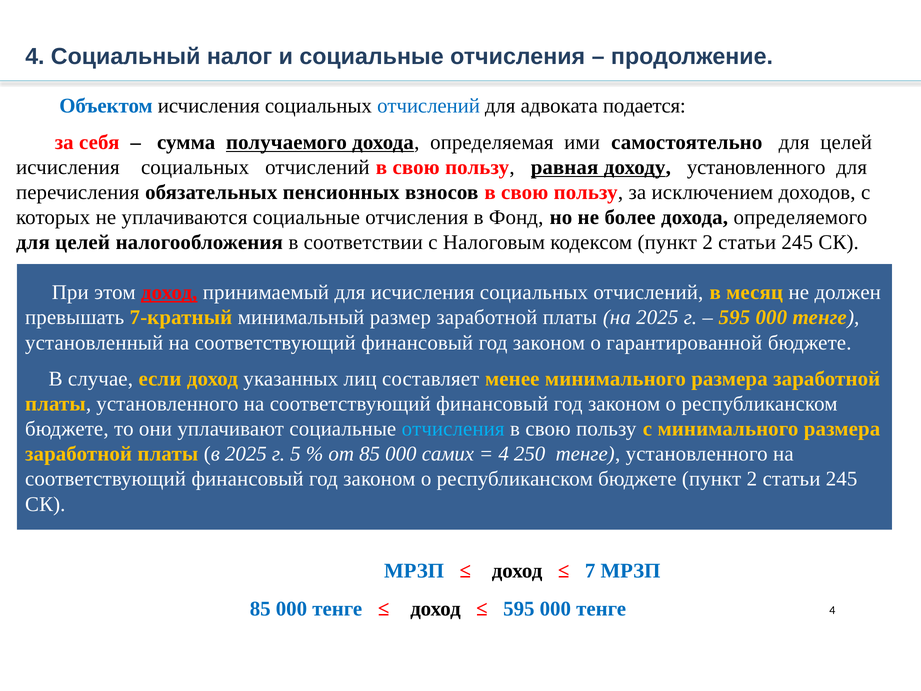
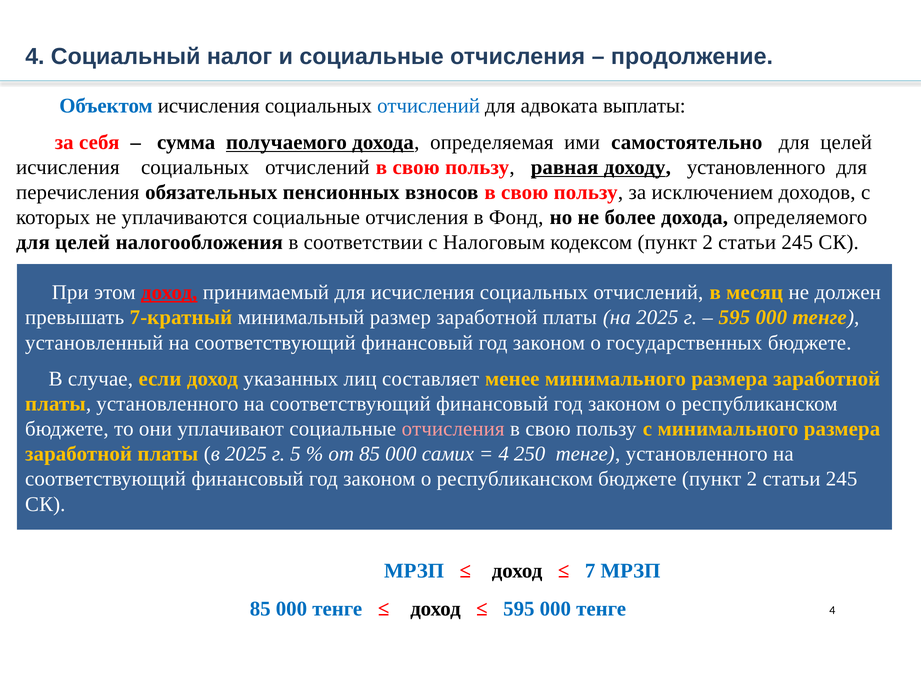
подается: подается -> выплаты
гарантированной: гарантированной -> государственных
отчисления at (453, 429) colour: light blue -> pink
